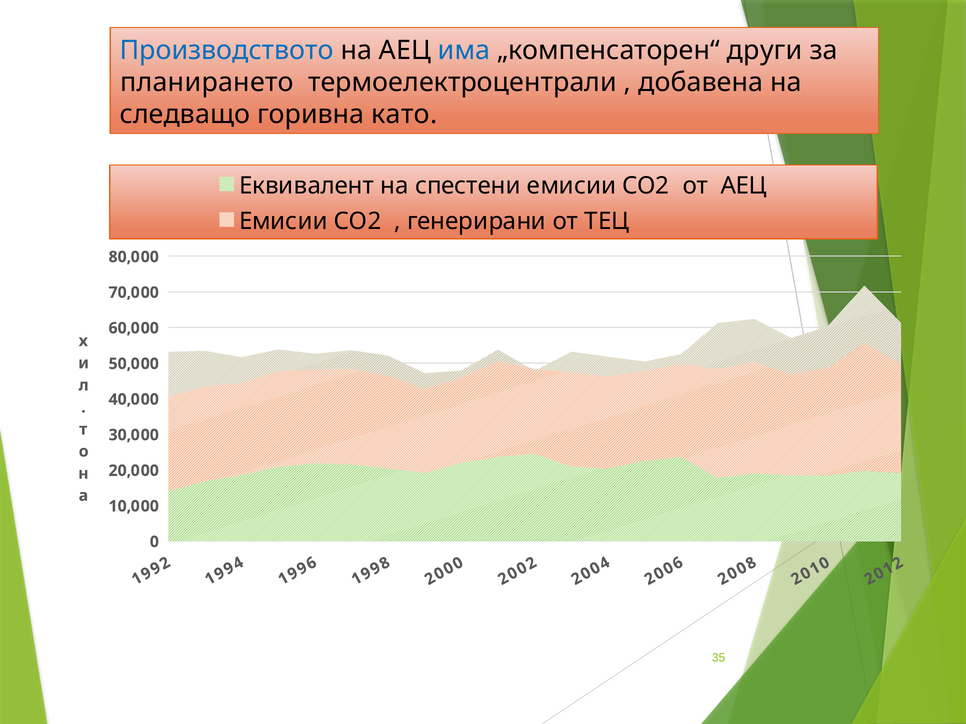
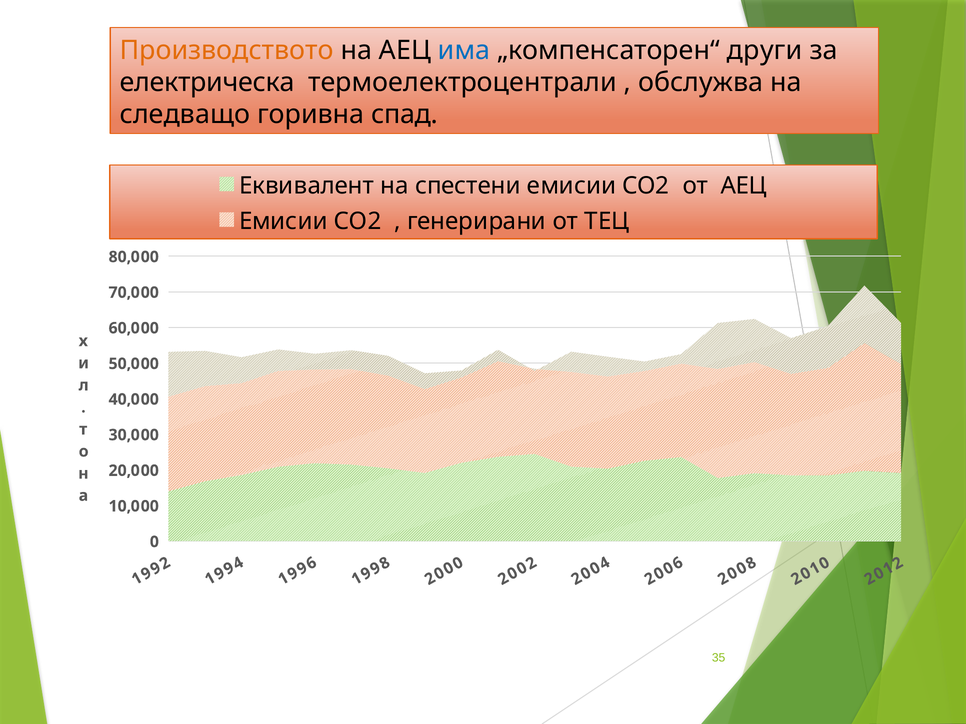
Производството colour: blue -> orange
планирането: планирането -> електрическа
добавена: добавена -> обслужва
като: като -> спад
